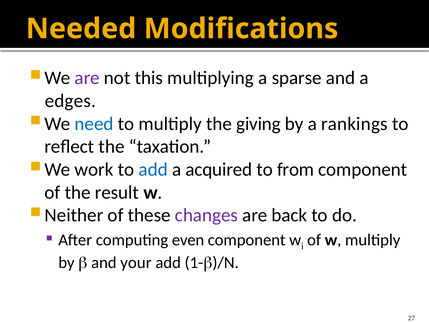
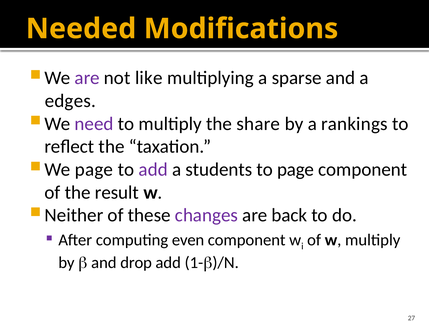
this: this -> like
need colour: blue -> purple
giving: giving -> share
work at (94, 169): work -> page
add at (153, 169) colour: blue -> purple
acquired: acquired -> students
to from: from -> page
your: your -> drop
